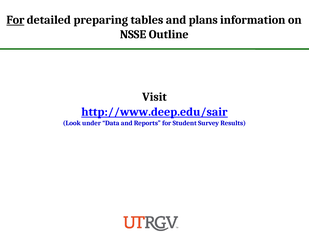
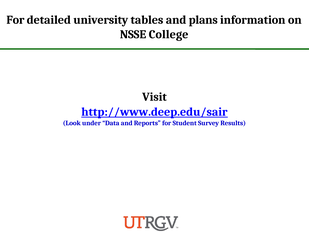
For at (15, 20) underline: present -> none
preparing: preparing -> university
Outline: Outline -> College
